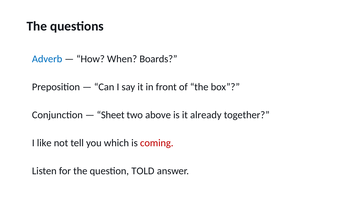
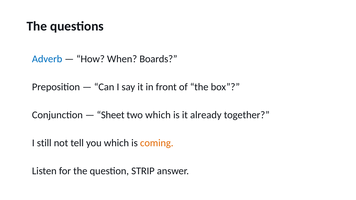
two above: above -> which
like: like -> still
coming colour: red -> orange
TOLD: TOLD -> STRIP
